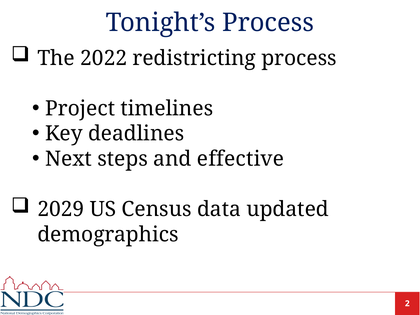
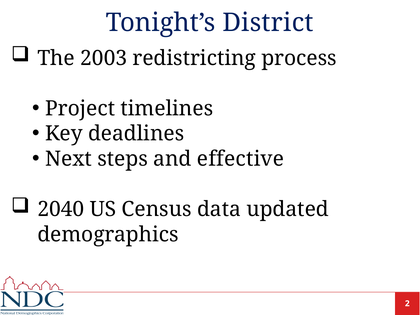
Tonight’s Process: Process -> District
2022: 2022 -> 2003
2029: 2029 -> 2040
